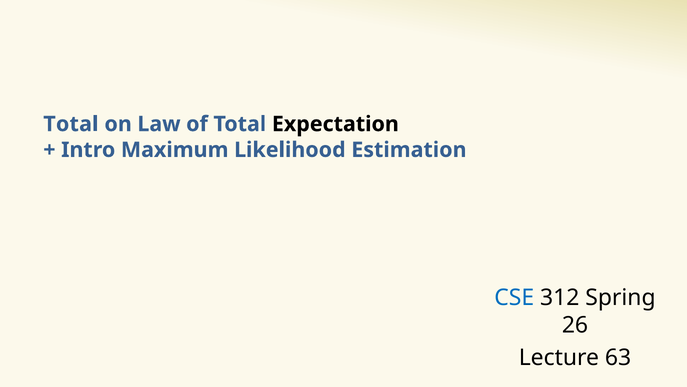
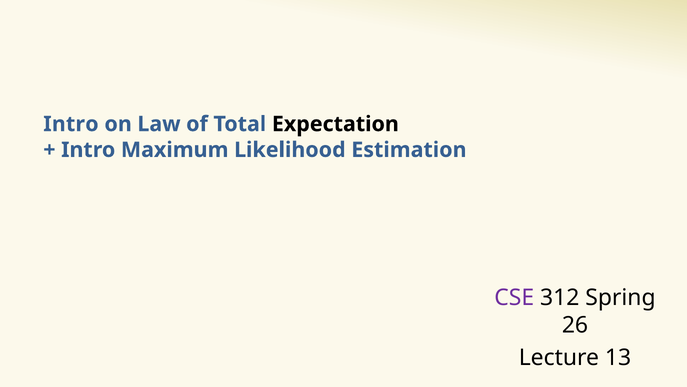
Total at (71, 124): Total -> Intro
CSE colour: blue -> purple
63: 63 -> 13
